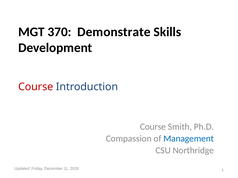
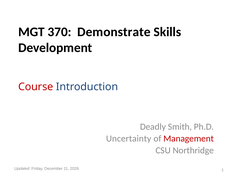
Course at (153, 127): Course -> Deadly
Compassion: Compassion -> Uncertainty
Management colour: blue -> red
